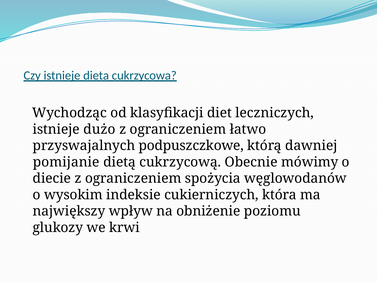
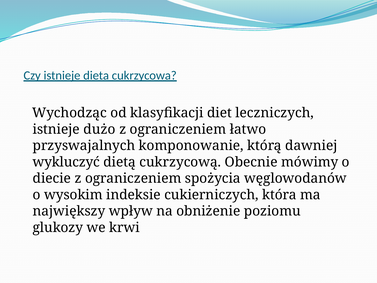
podpuszczkowe: podpuszczkowe -> komponowanie
pomijanie: pomijanie -> wykluczyć
